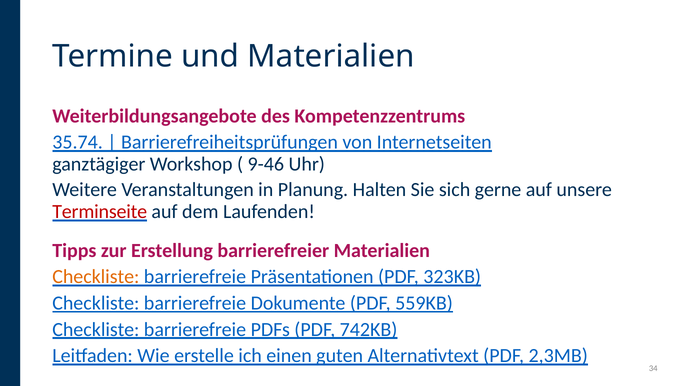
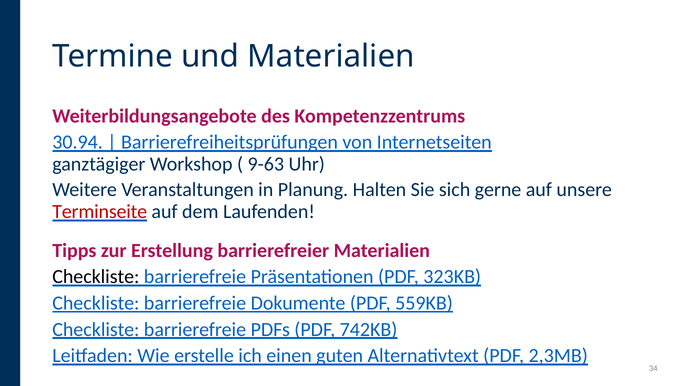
35.74: 35.74 -> 30.94
9-46: 9-46 -> 9-63
Checkliste at (96, 277) colour: orange -> black
